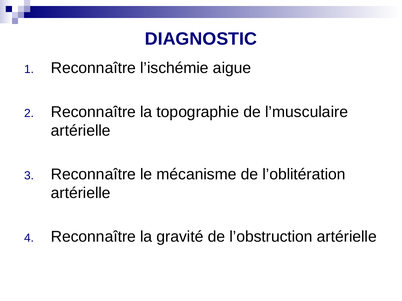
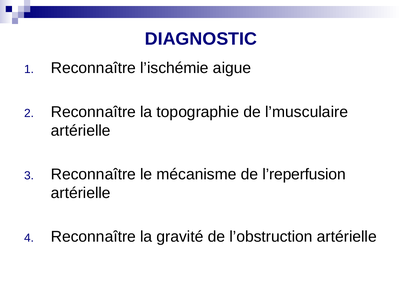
l’oblitération: l’oblitération -> l’reperfusion
